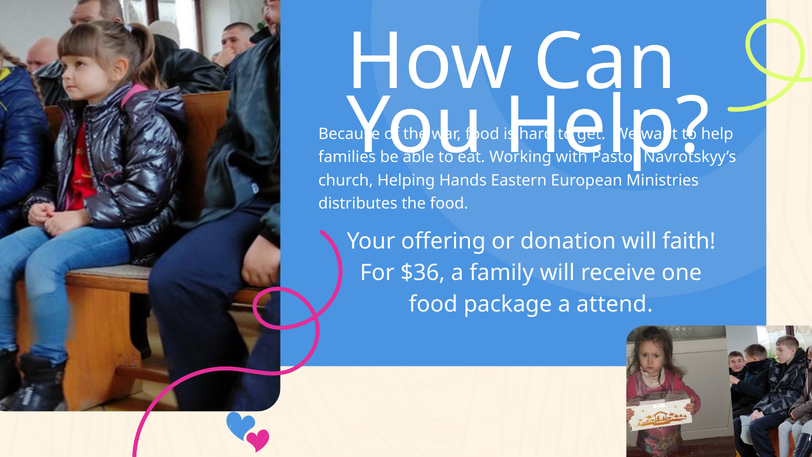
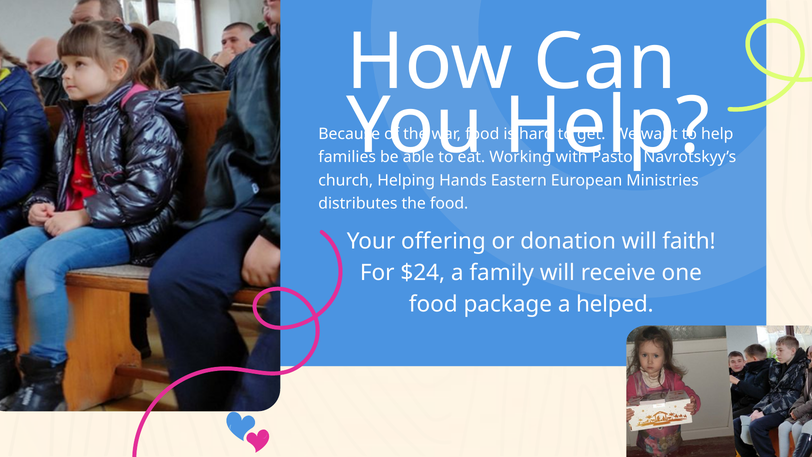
$36: $36 -> $24
attend: attend -> helped
